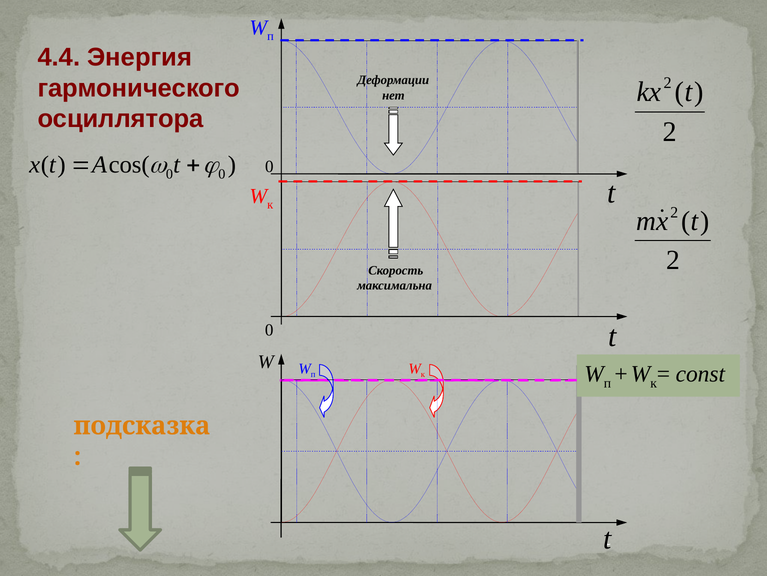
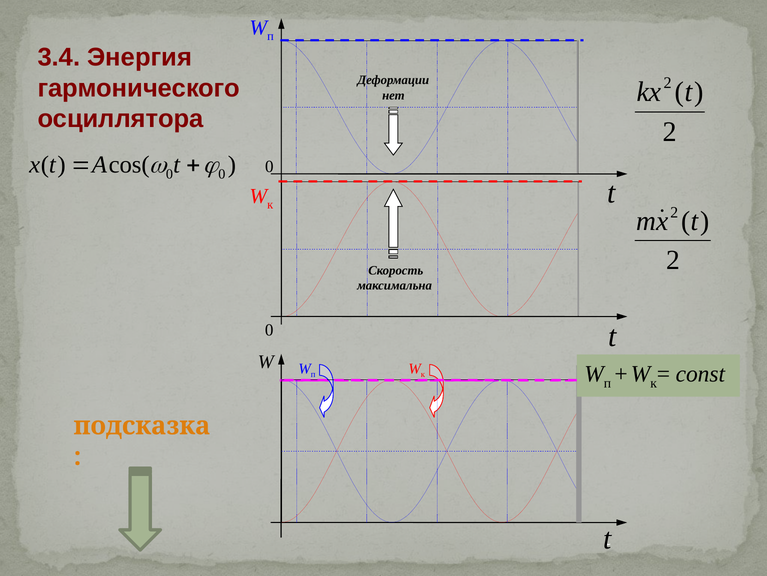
4.4: 4.4 -> 3.4
